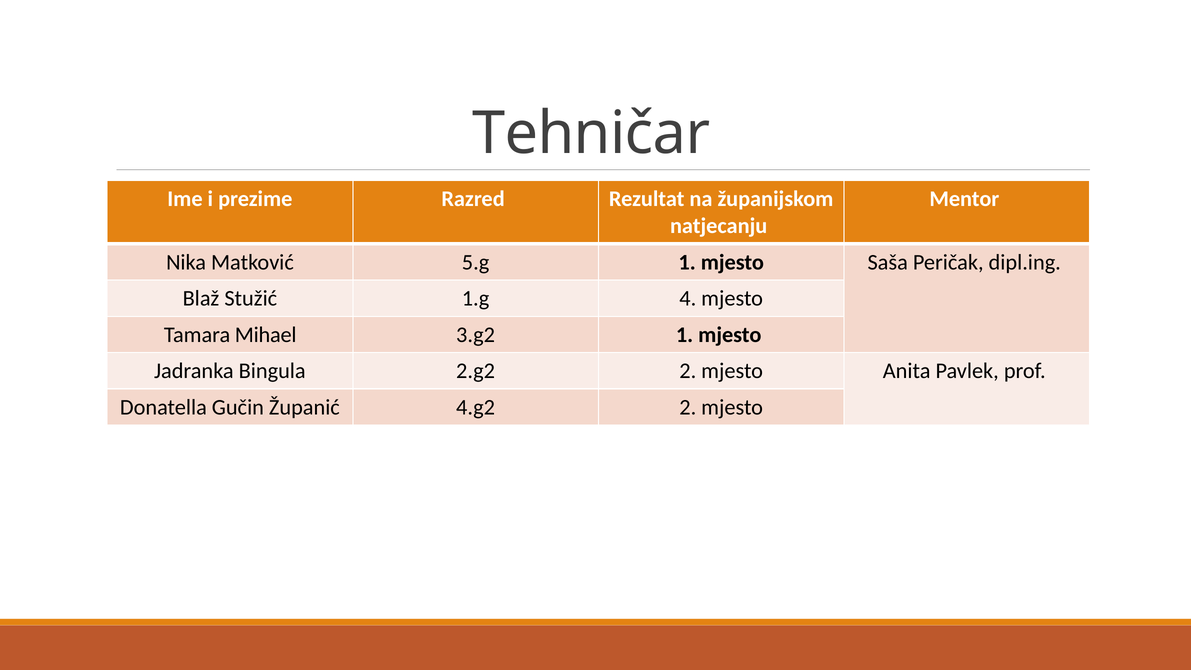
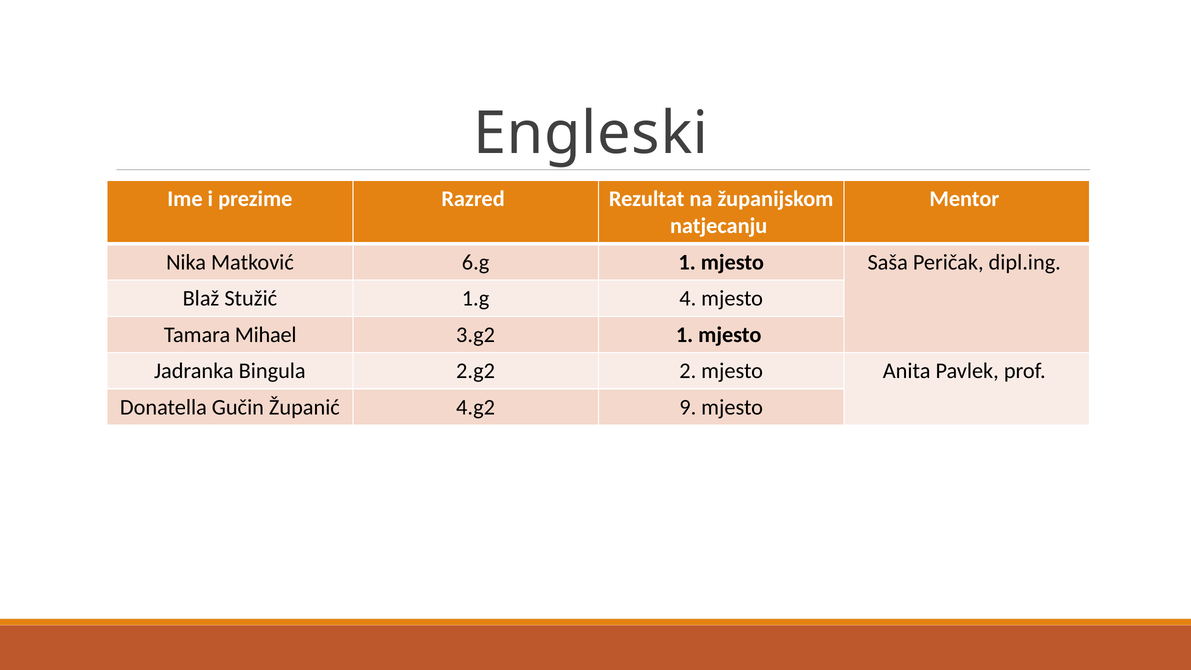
Tehničar: Tehničar -> Engleski
5.g: 5.g -> 6.g
4.g2 2: 2 -> 9
